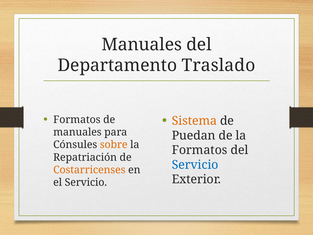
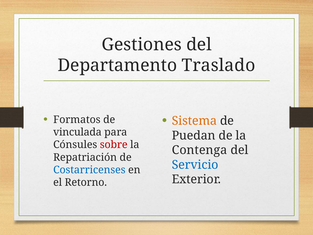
Manuales at (142, 45): Manuales -> Gestiones
manuales at (77, 132): manuales -> vinculada
sobre colour: orange -> red
Formatos at (200, 150): Formatos -> Contenga
Costarricenses colour: orange -> blue
el Servicio: Servicio -> Retorno
